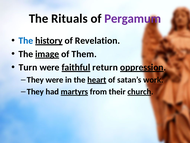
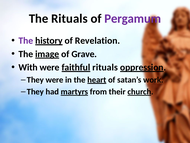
The at (26, 41) colour: blue -> purple
Them: Them -> Grave
Turn: Turn -> With
return at (105, 67): return -> rituals
